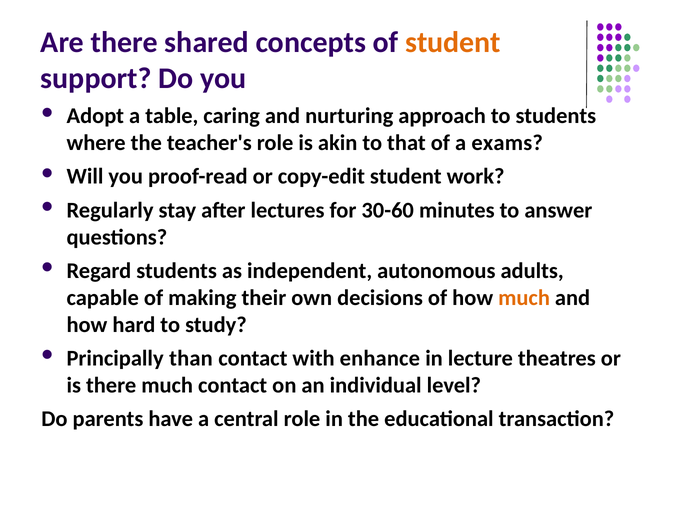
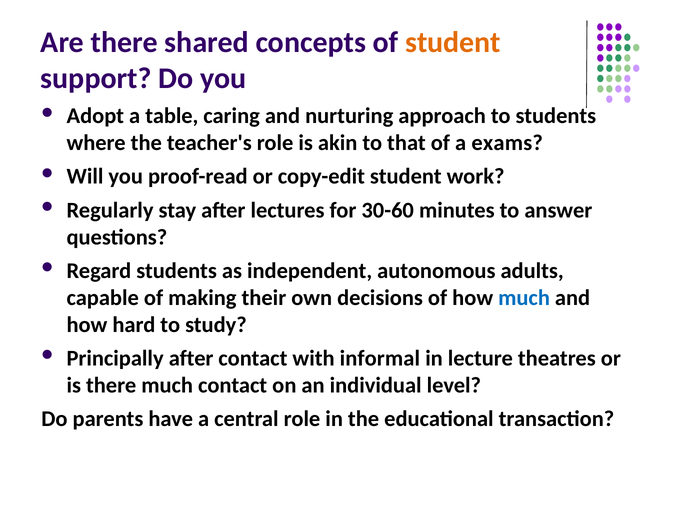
much at (524, 298) colour: orange -> blue
Principally than: than -> after
enhance: enhance -> informal
